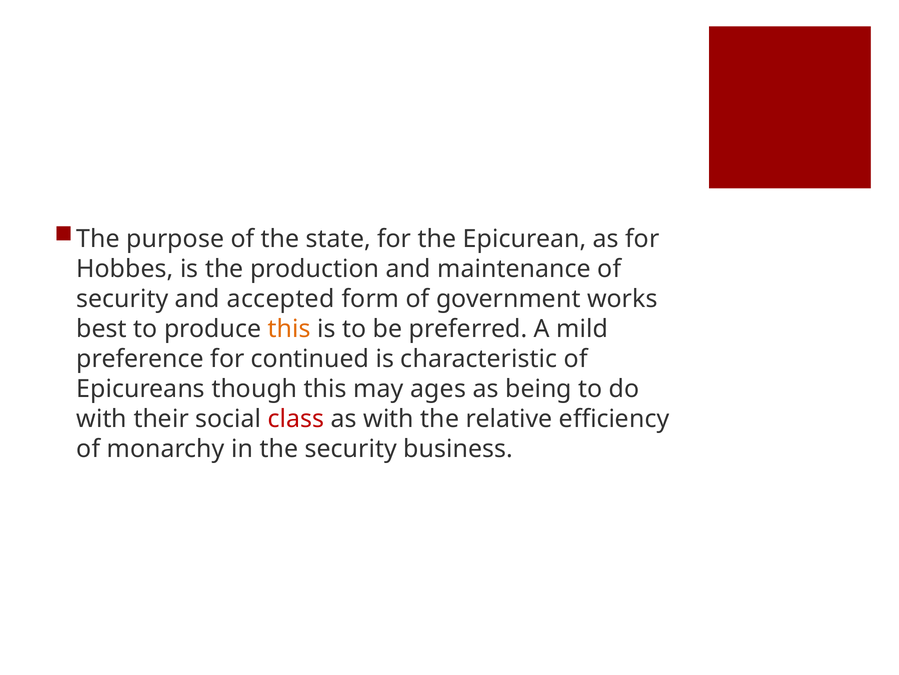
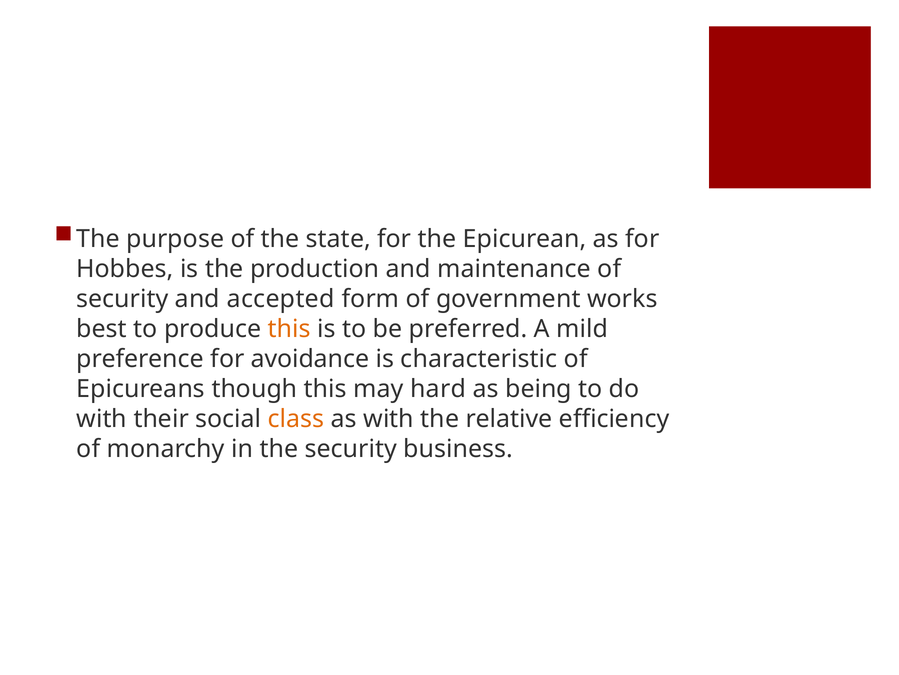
continued: continued -> avoidance
ages: ages -> hard
class colour: red -> orange
